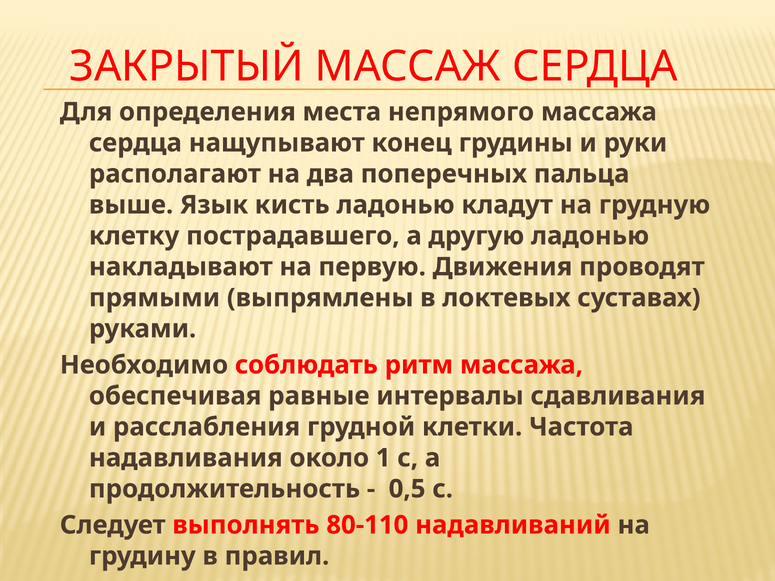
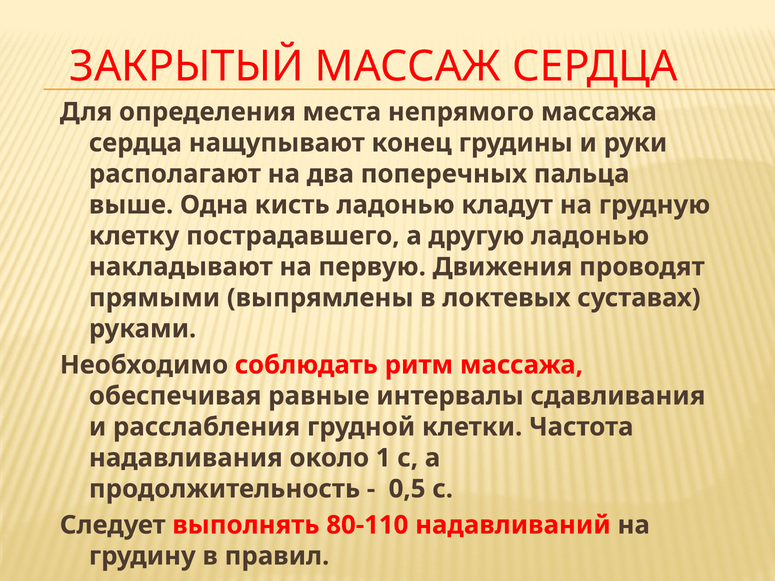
Язык: Язык -> Одна
